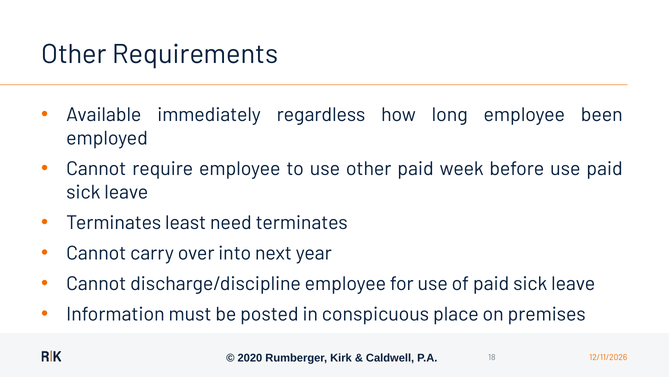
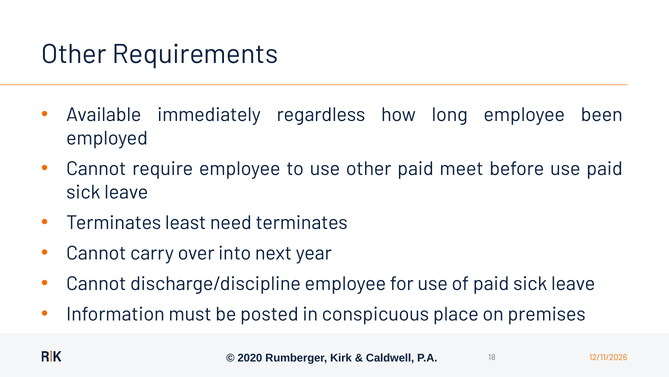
week: week -> meet
